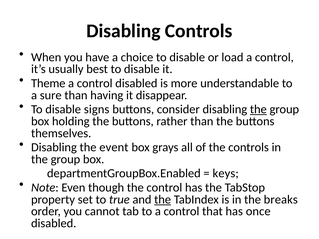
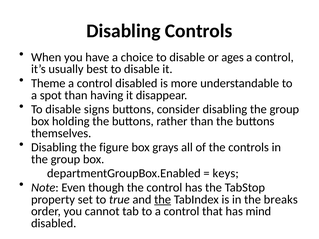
load: load -> ages
sure: sure -> spot
the at (258, 109) underline: present -> none
event: event -> figure
once: once -> mind
